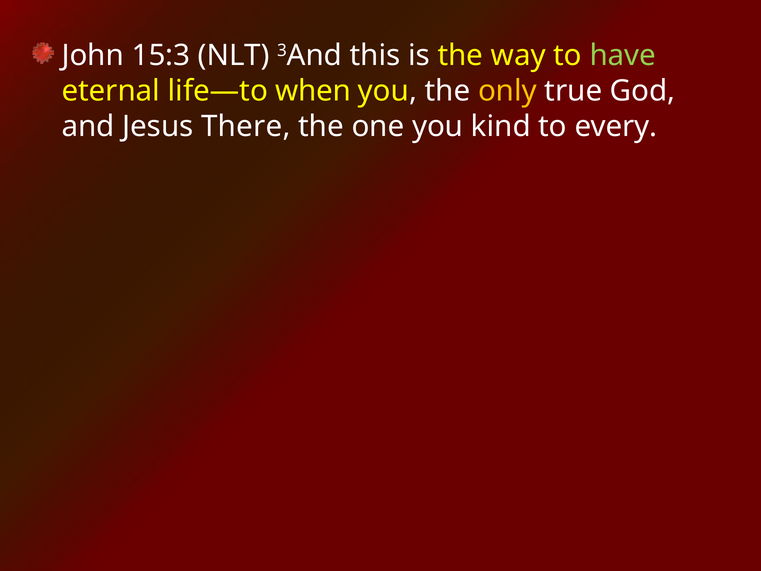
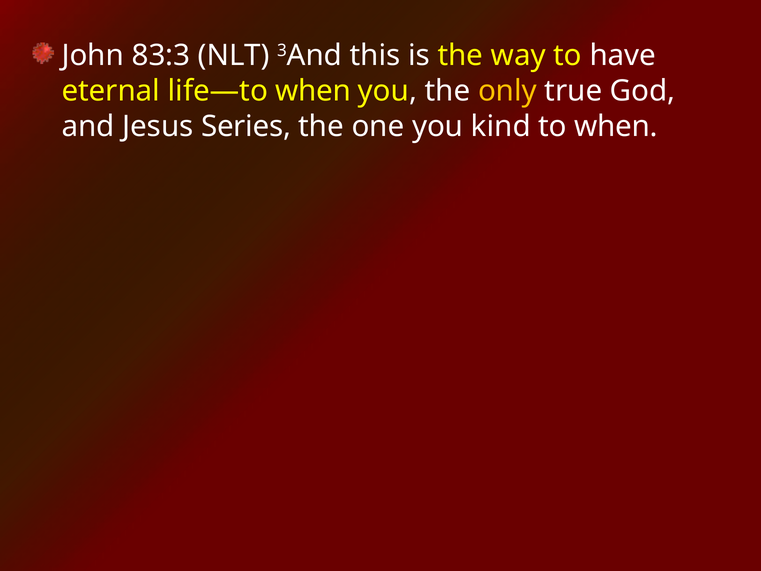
15:3: 15:3 -> 83:3
have colour: light green -> white
There: There -> Series
to every: every -> when
